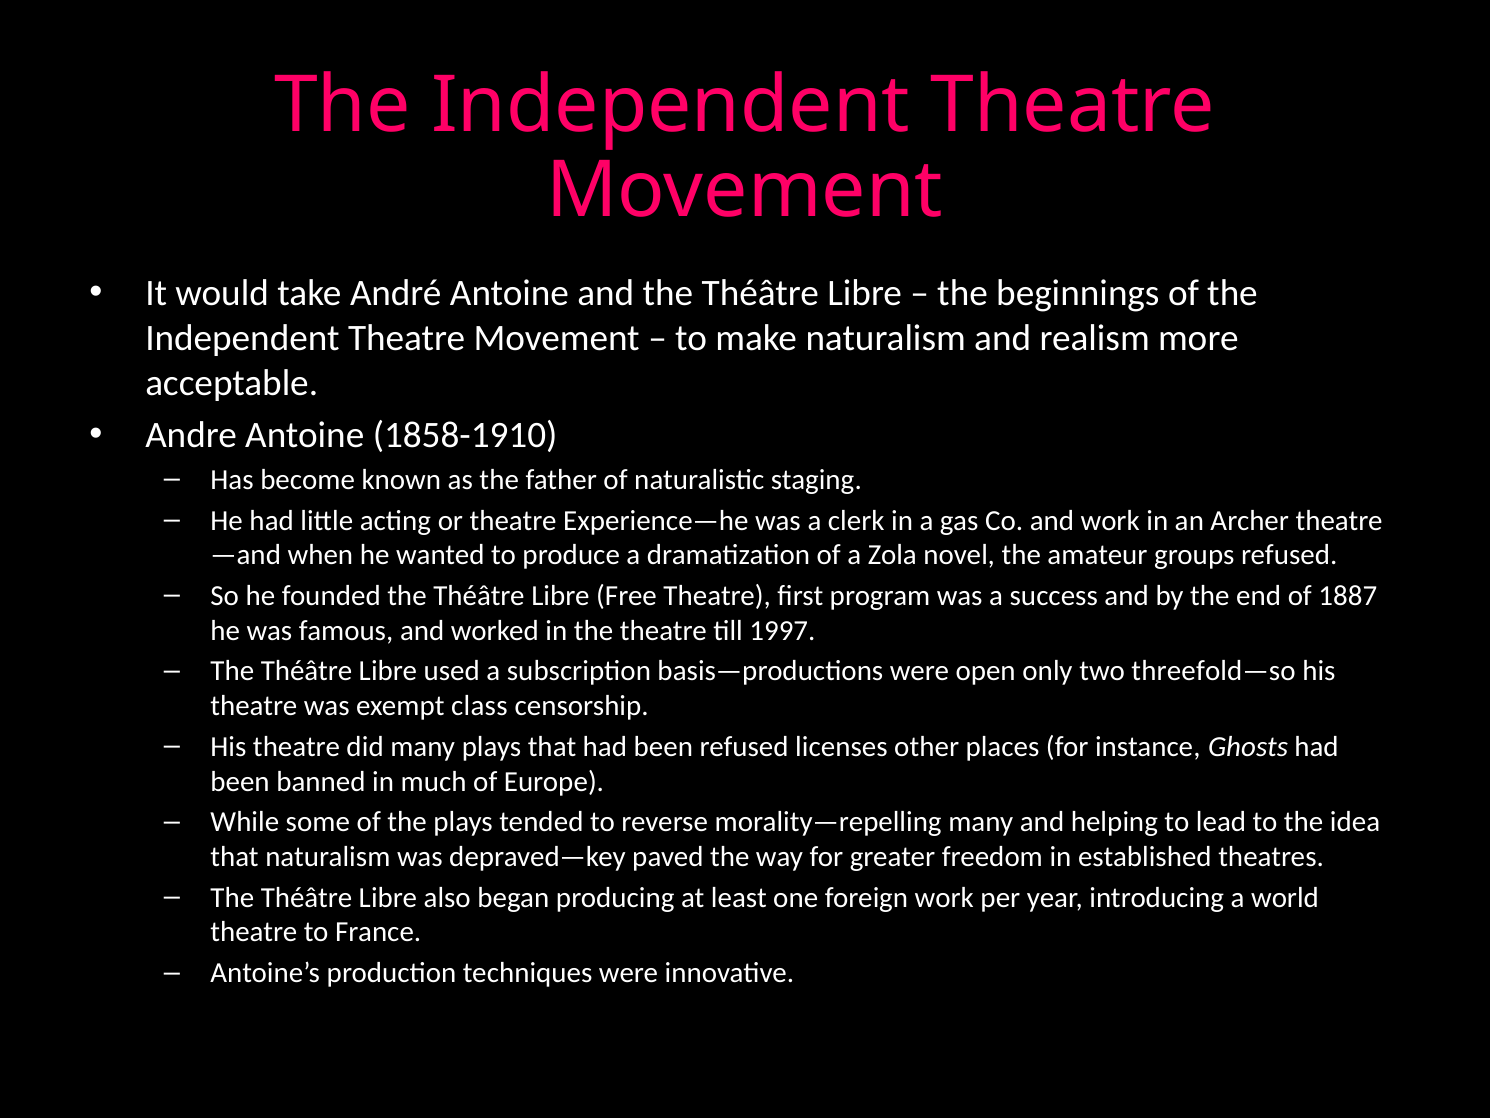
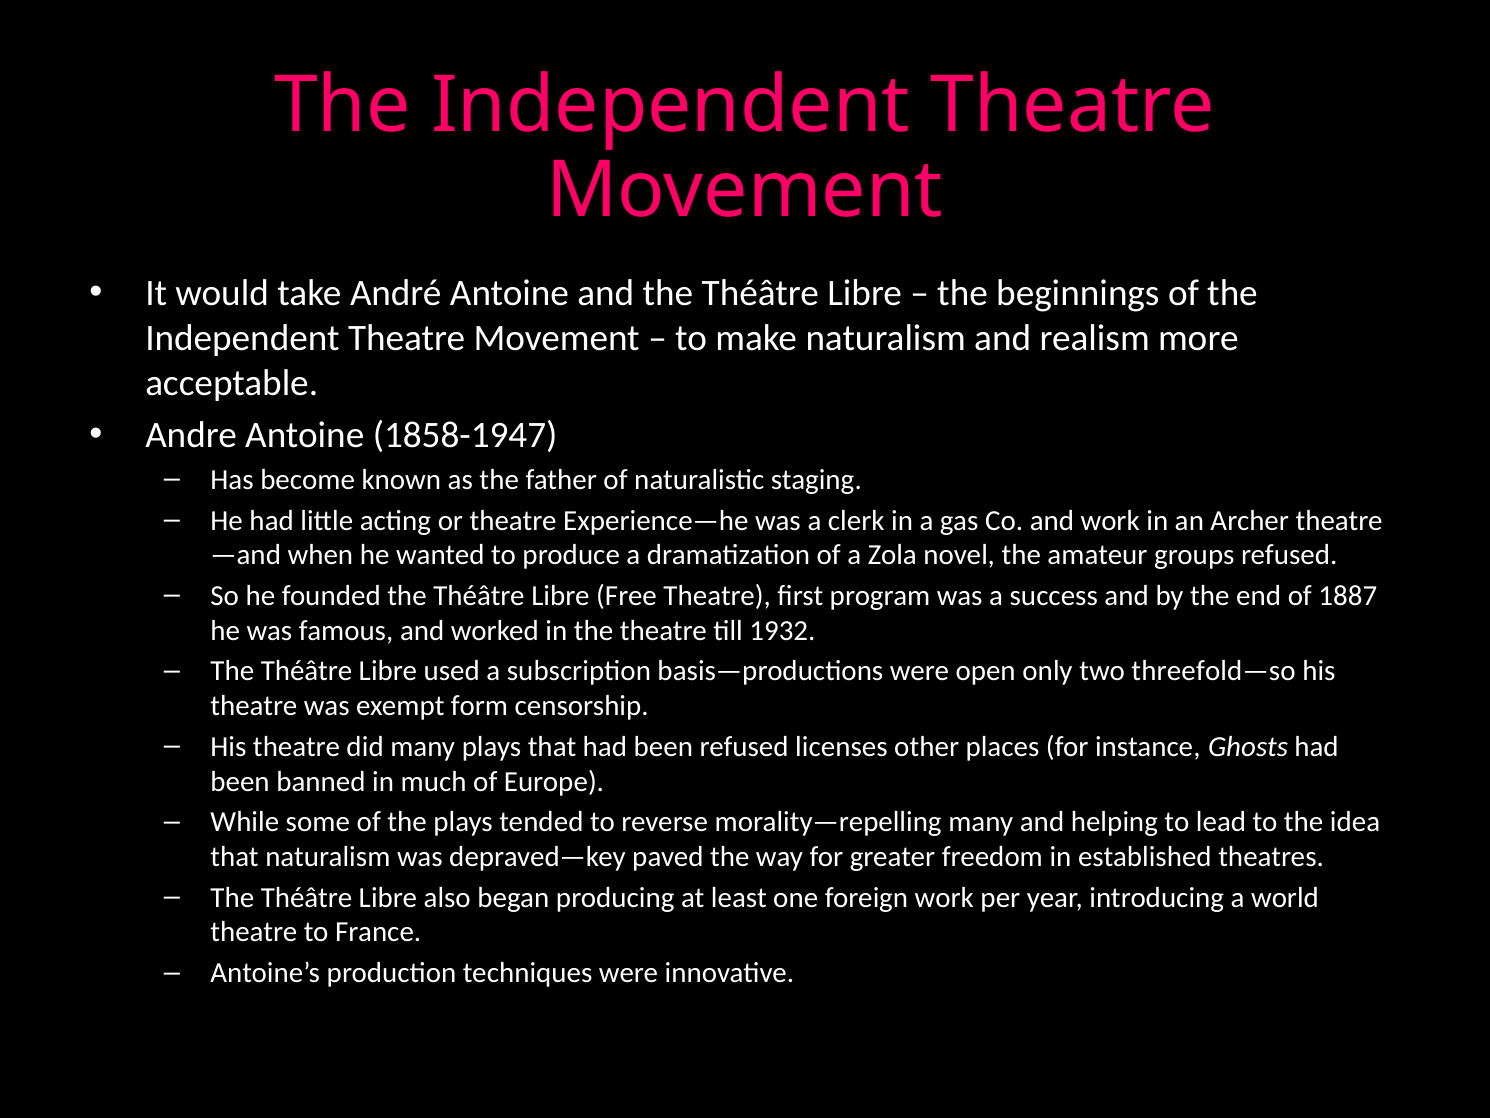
1858-1910: 1858-1910 -> 1858-1947
1997: 1997 -> 1932
class: class -> form
